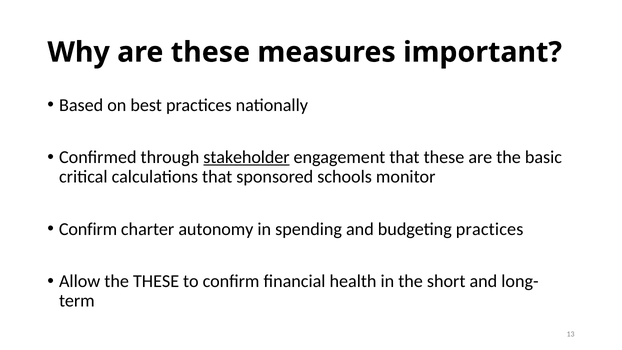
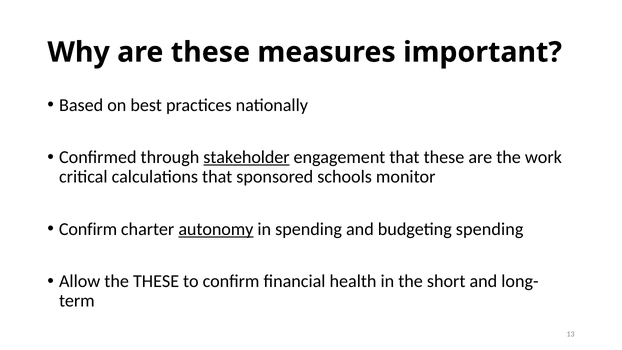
basic: basic -> work
autonomy underline: none -> present
budgeting practices: practices -> spending
